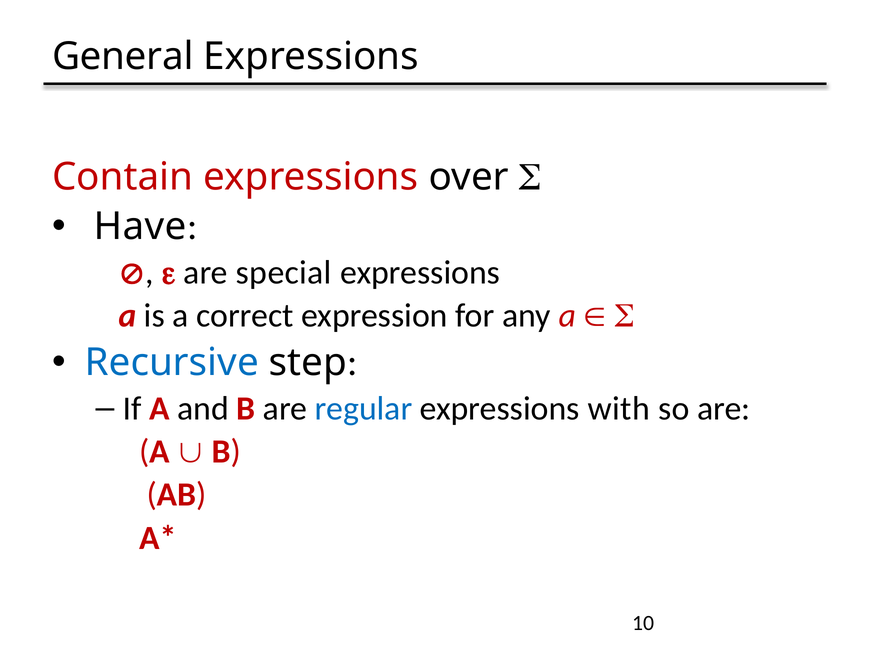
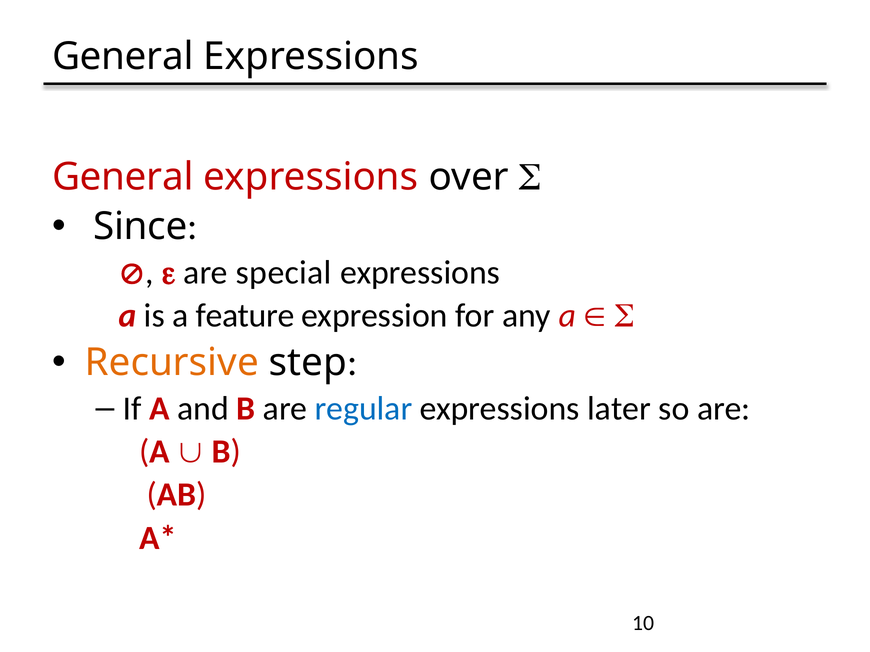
Contain at (123, 177): Contain -> General
Have: Have -> Since
correct: correct -> feature
Recursive colour: blue -> orange
with: with -> later
